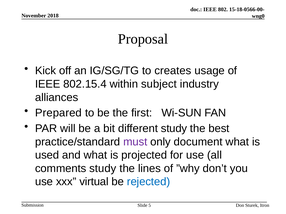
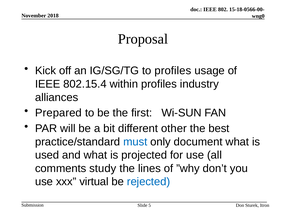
to creates: creates -> profiles
within subject: subject -> profiles
different study: study -> other
must colour: purple -> blue
